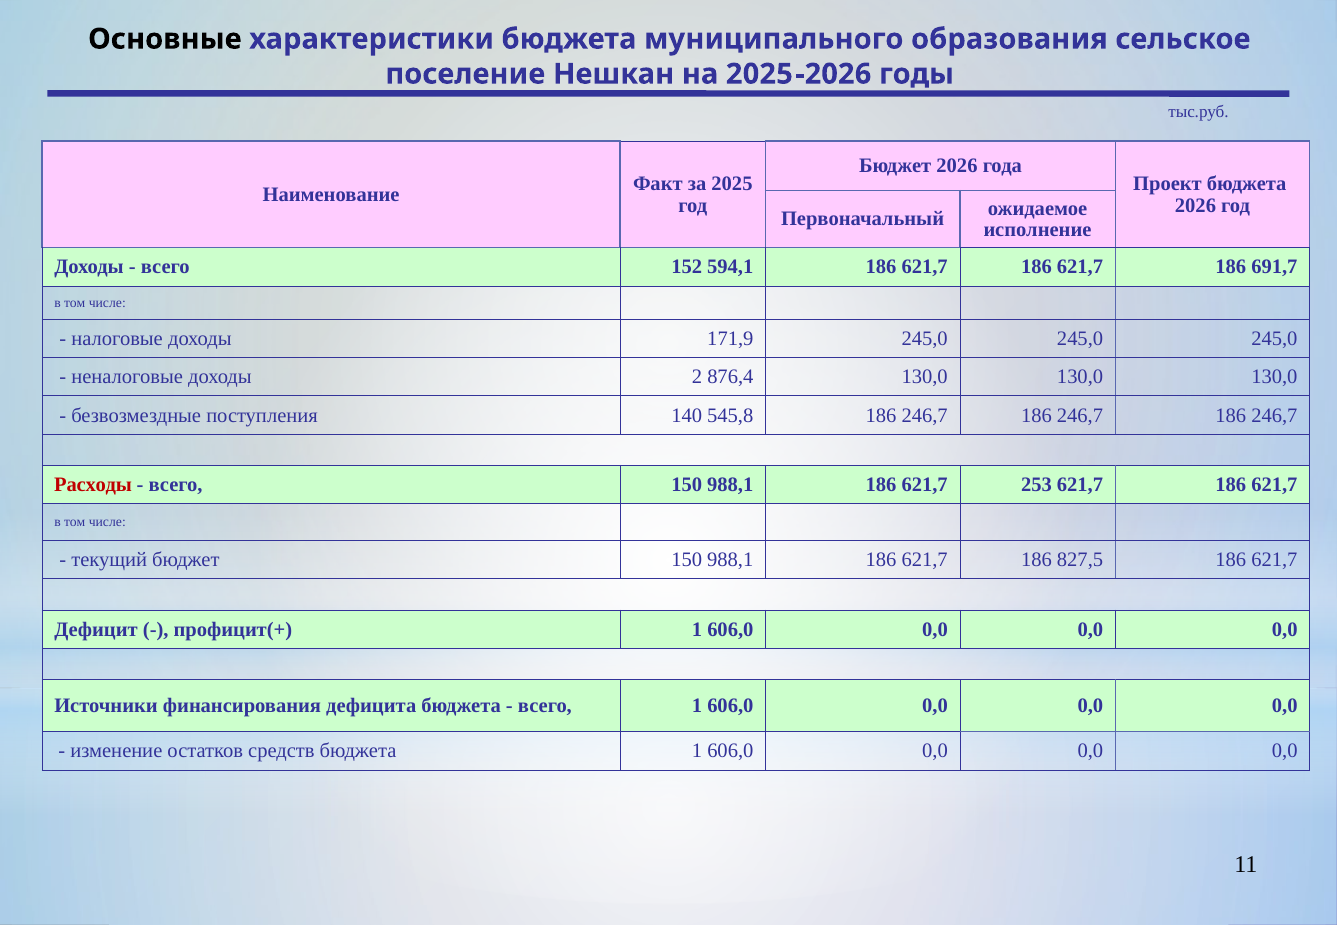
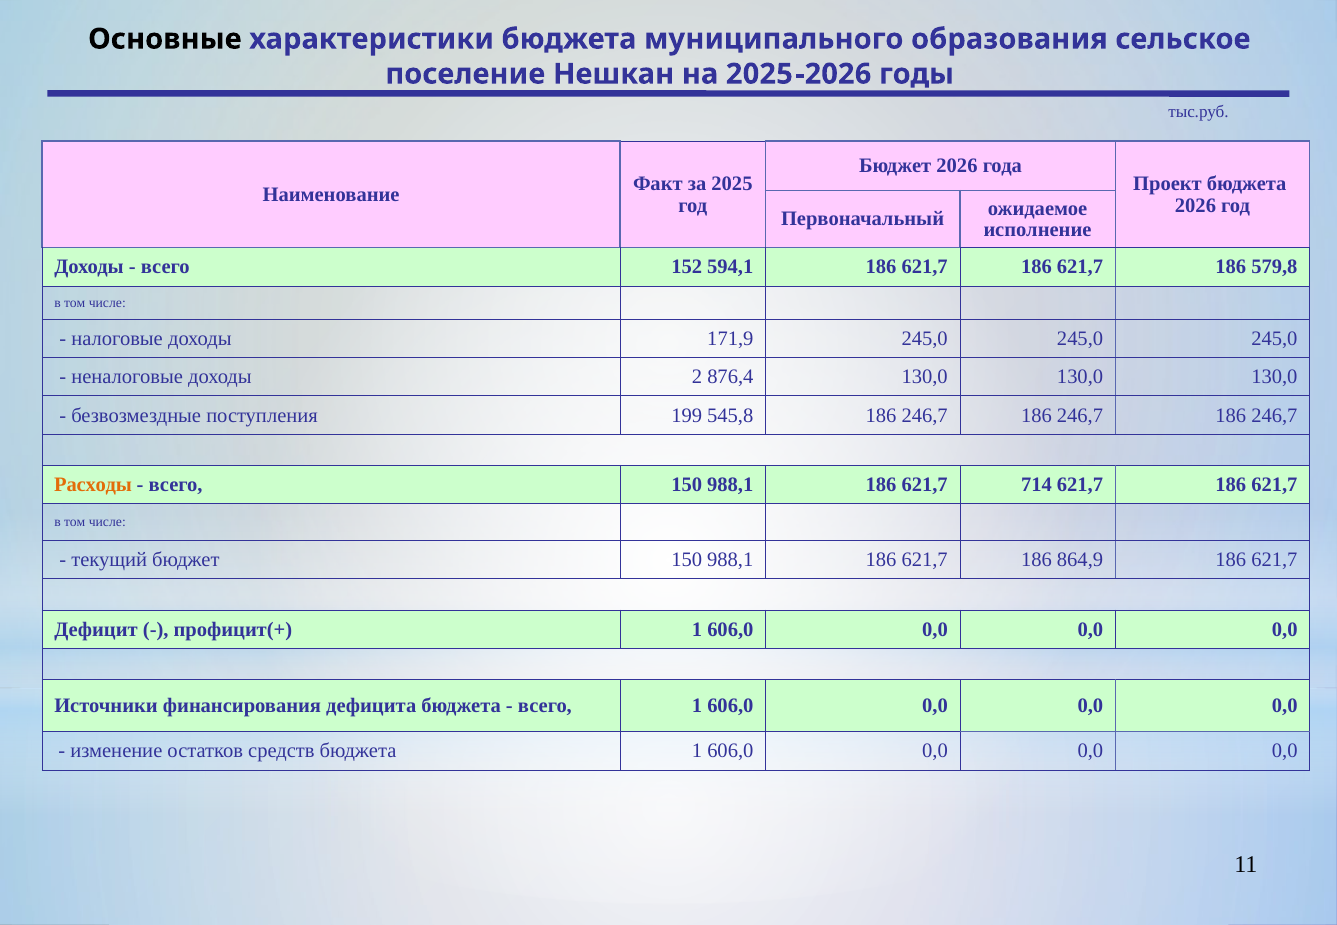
691,7: 691,7 -> 579,8
140: 140 -> 199
Расходы colour: red -> orange
253: 253 -> 714
827,5: 827,5 -> 864,9
